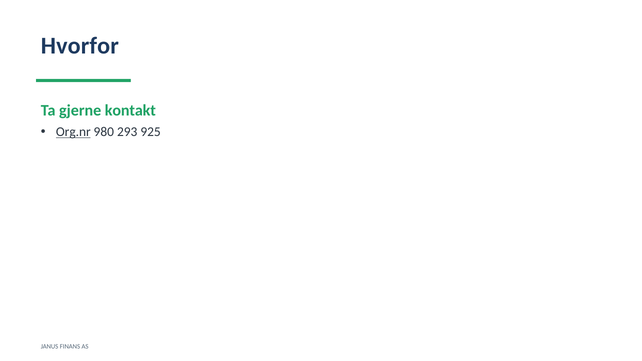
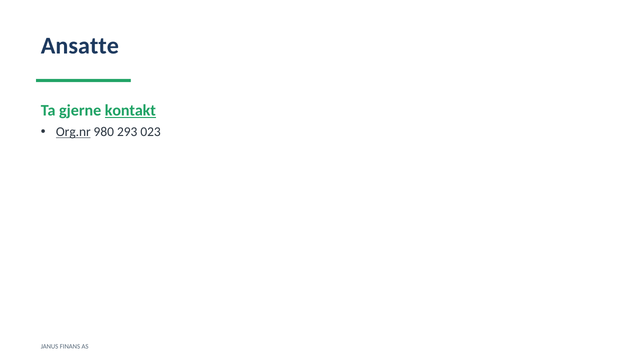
Hvorfor: Hvorfor -> Ansatte
kontakt underline: none -> present
925: 925 -> 023
